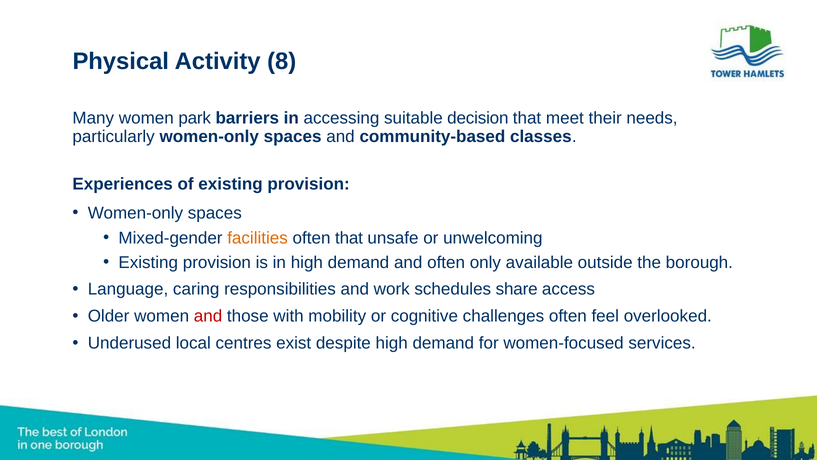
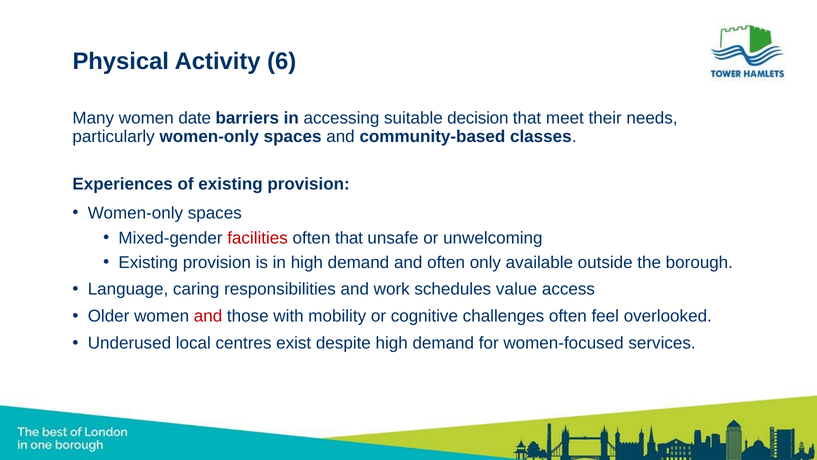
8: 8 -> 6
park: park -> date
facilities colour: orange -> red
share: share -> value
